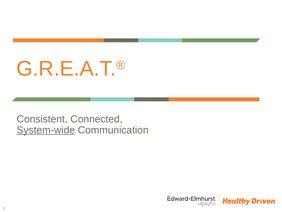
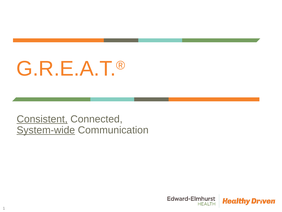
Consistent underline: none -> present
